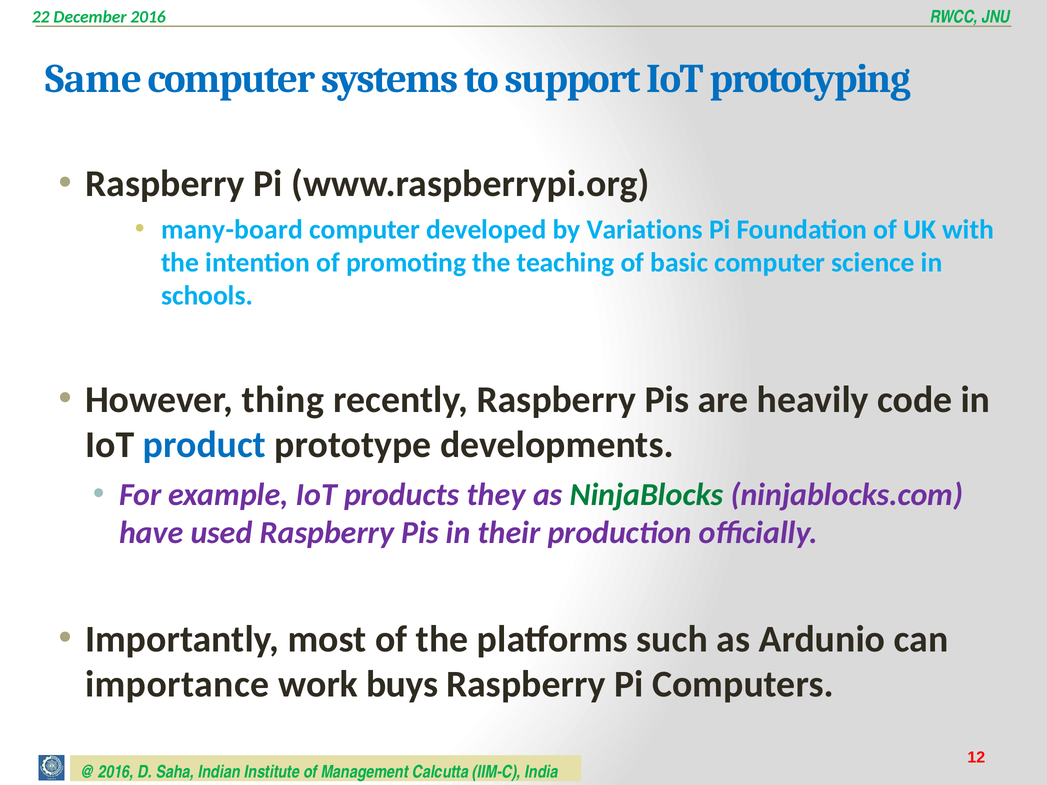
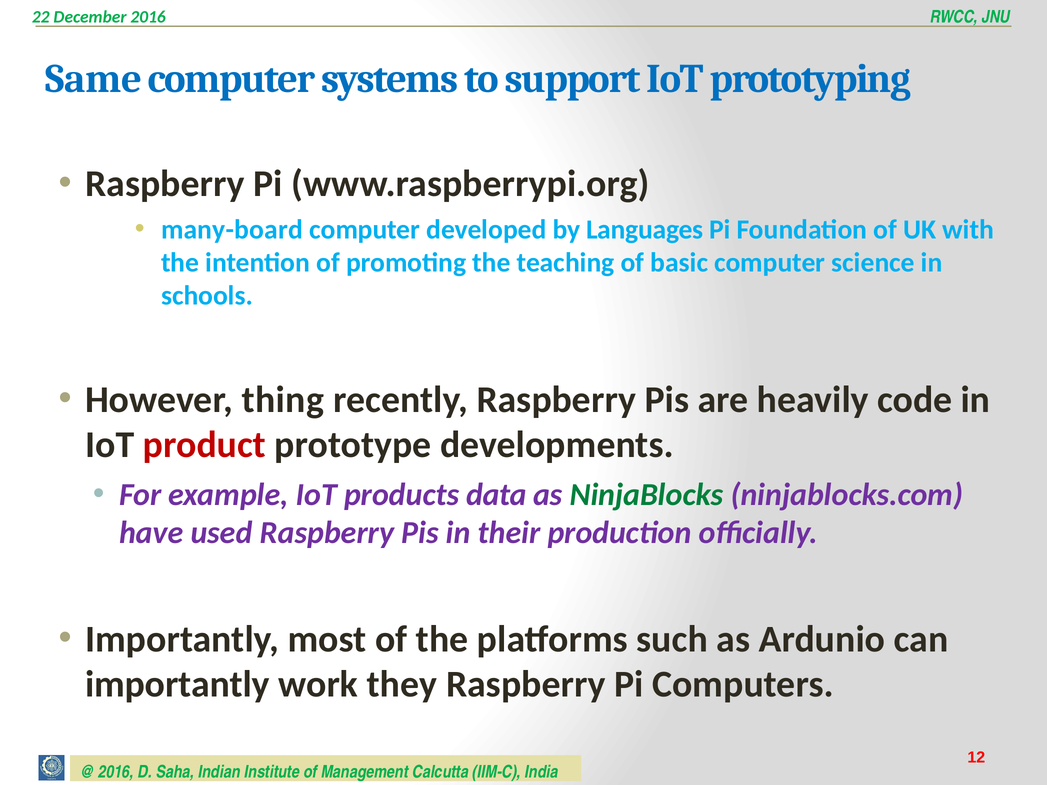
Variations: Variations -> Languages
product colour: blue -> red
they: they -> data
importance at (177, 685): importance -> importantly
buys: buys -> they
